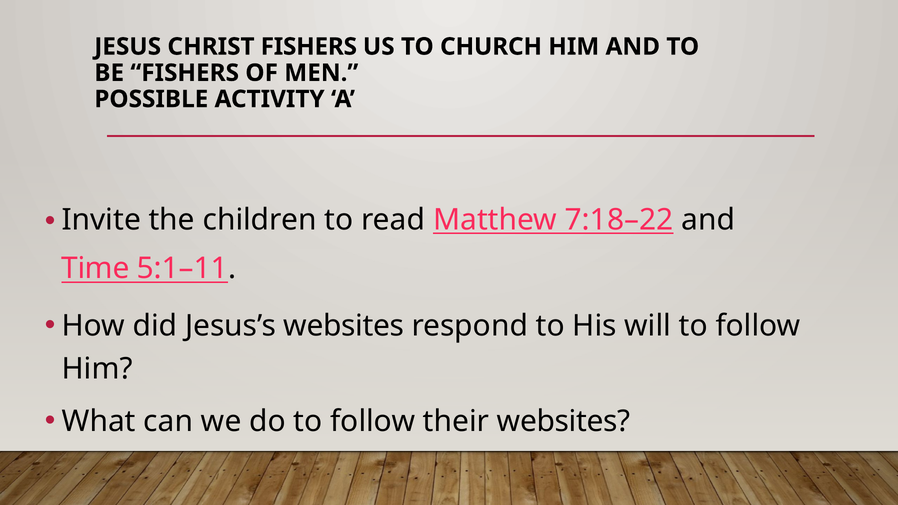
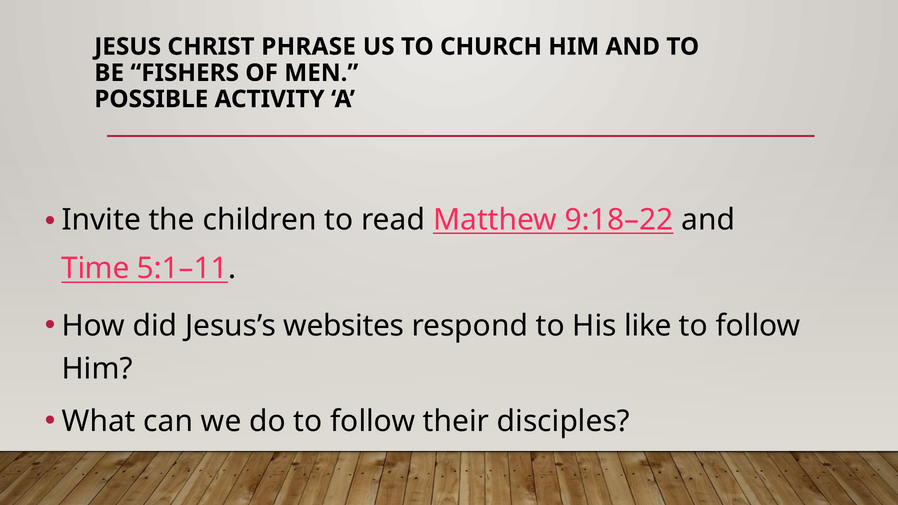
CHRIST FISHERS: FISHERS -> PHRASE
7:18–22: 7:18–22 -> 9:18–22
will: will -> like
their websites: websites -> disciples
